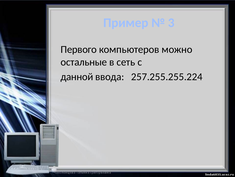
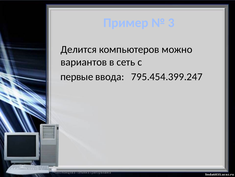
Первого: Первого -> Делится
остальные: остальные -> вариантов
данной: данной -> первые
257.255.255.224: 257.255.255.224 -> 795.454.399.247
